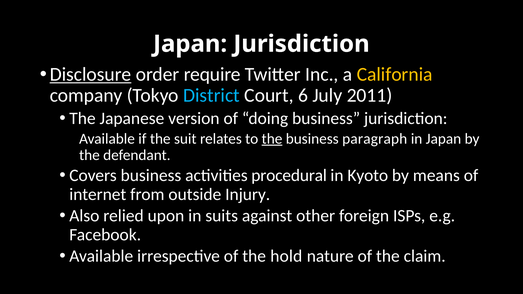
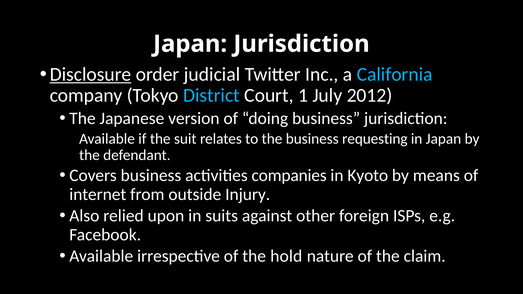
require: require -> judicial
California colour: yellow -> light blue
6: 6 -> 1
2011: 2011 -> 2012
the at (272, 139) underline: present -> none
paragraph: paragraph -> requesting
procedural: procedural -> companies
